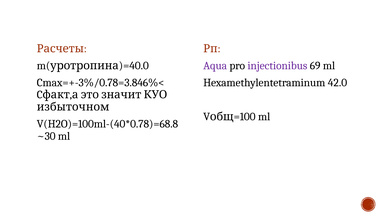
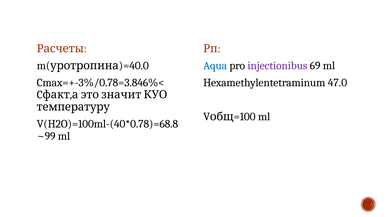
Aqua colour: purple -> blue
42.0: 42.0 -> 47.0
избыточном: избыточном -> температуру
~30: ~30 -> ~99
